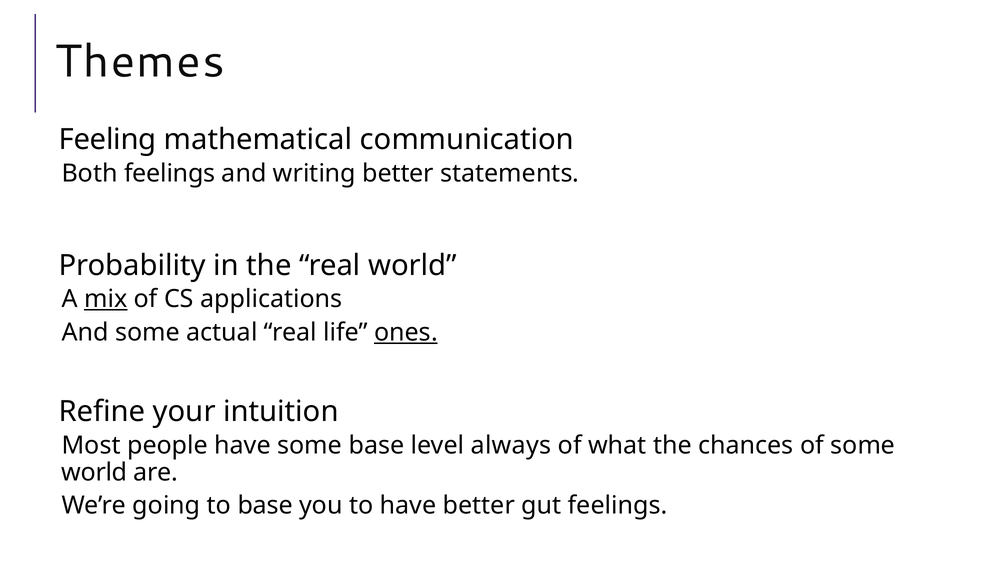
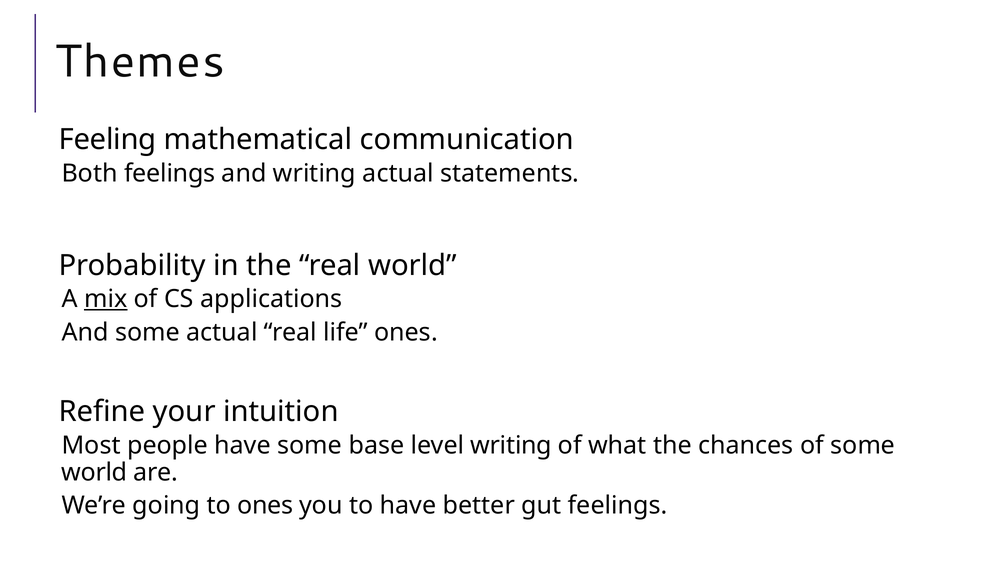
writing better: better -> actual
ones at (406, 333) underline: present -> none
level always: always -> writing
to base: base -> ones
